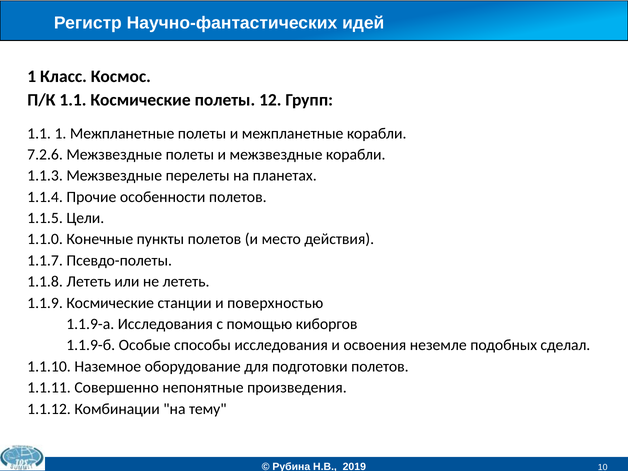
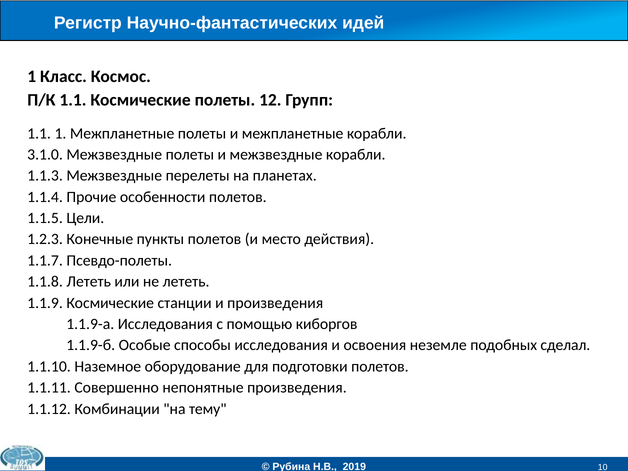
7.2.6: 7.2.6 -> 3.1.0
1.1.0: 1.1.0 -> 1.2.3
и поверхностью: поверхностью -> произведения
